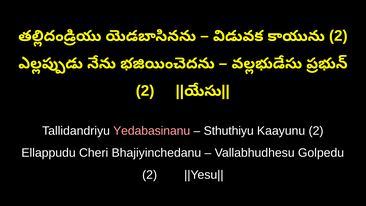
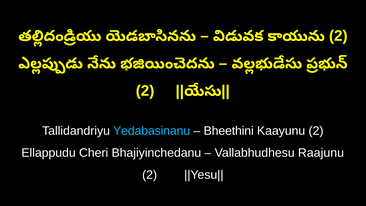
Yedabasinanu colour: pink -> light blue
Sthuthiyu: Sthuthiyu -> Bheethini
Golpedu: Golpedu -> Raajunu
